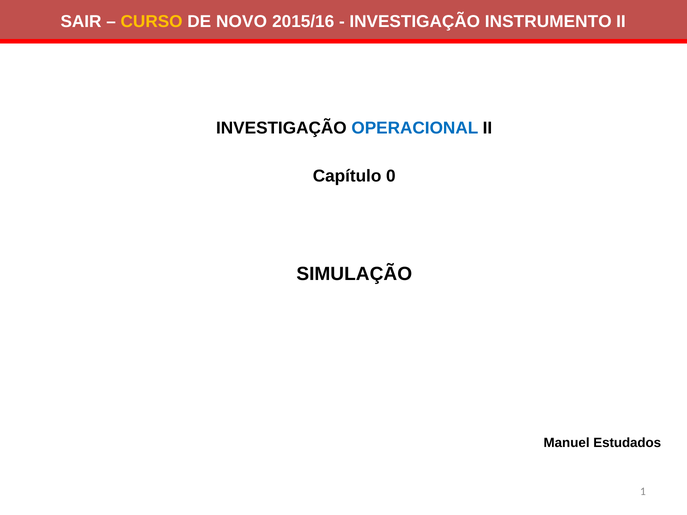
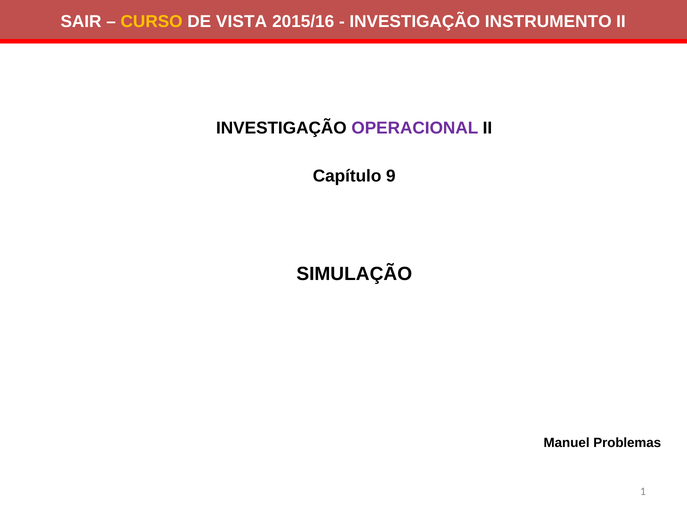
NOVO: NOVO -> VISTA
OPERACIONAL colour: blue -> purple
0: 0 -> 9
Estudados: Estudados -> Problemas
